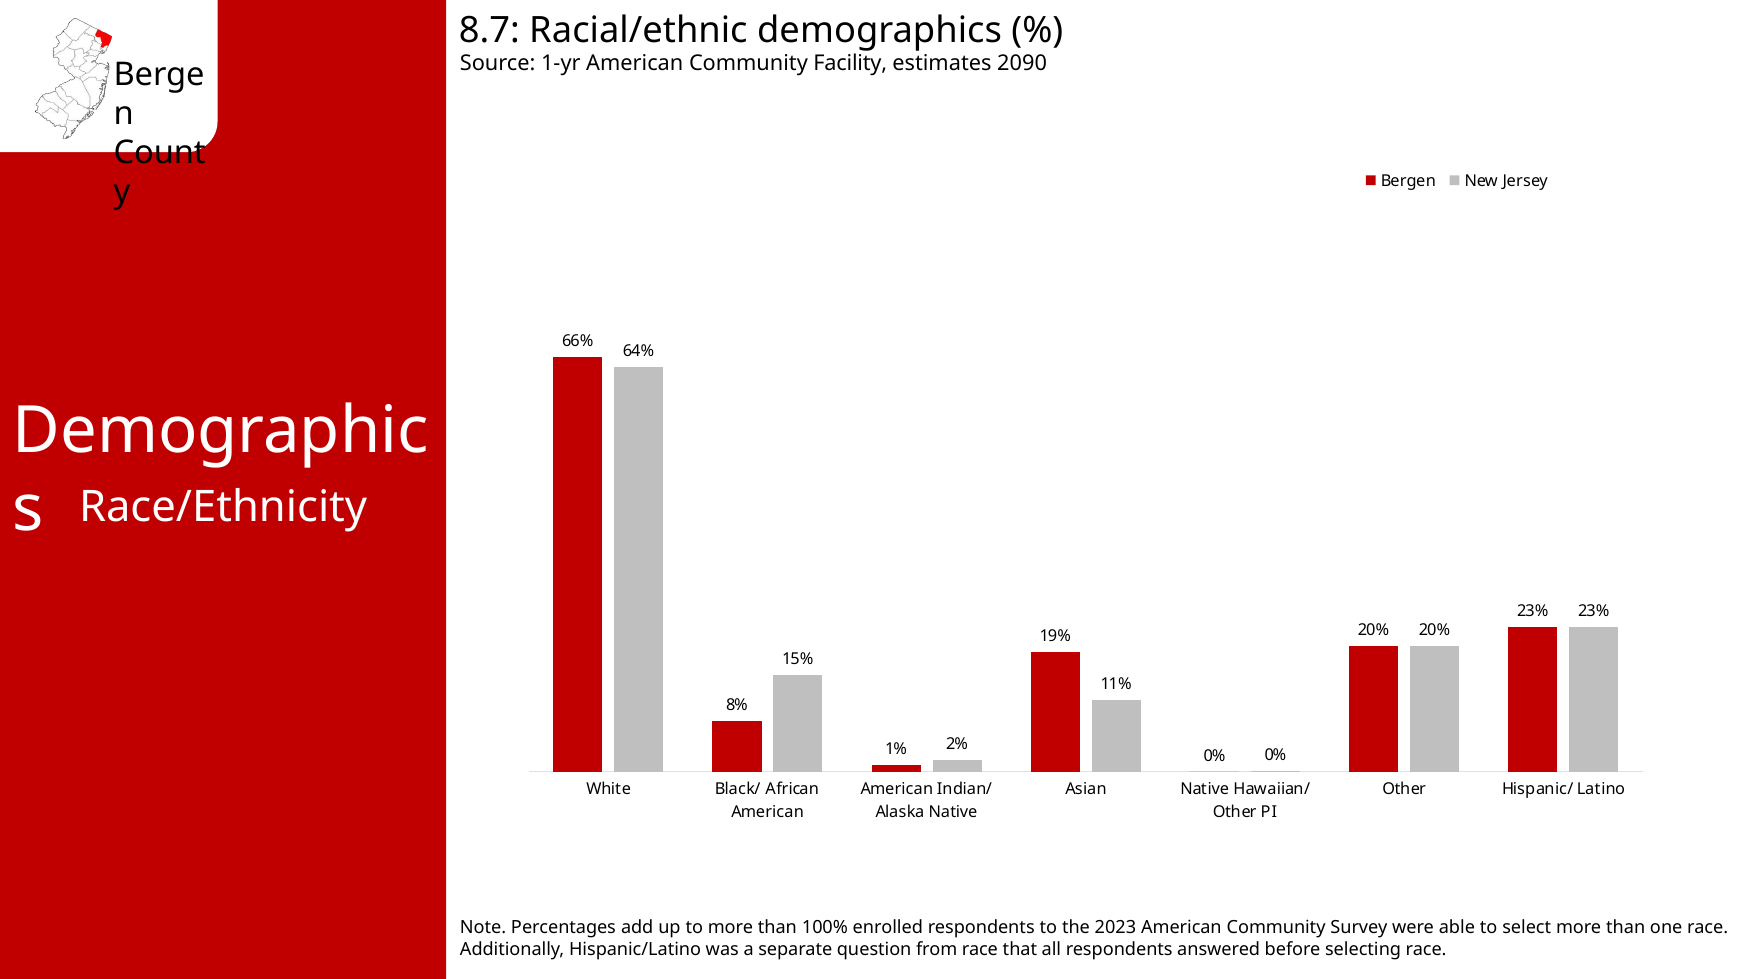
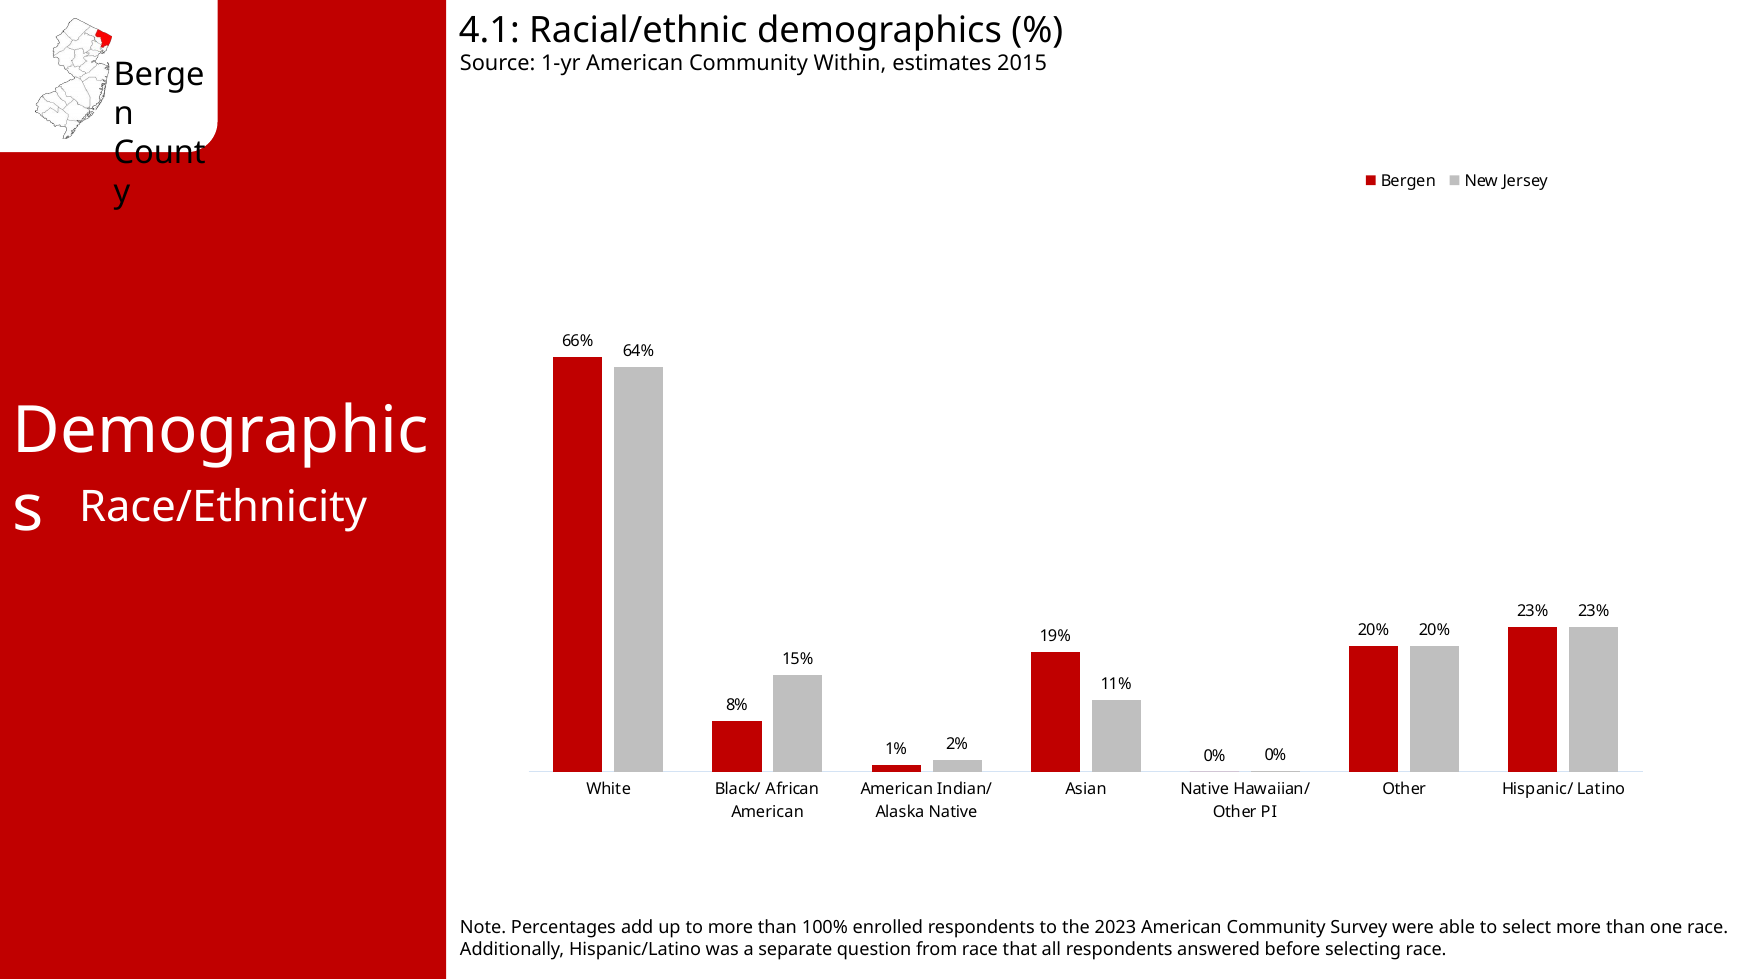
8.7: 8.7 -> 4.1
Facility: Facility -> Within
2090: 2090 -> 2015
